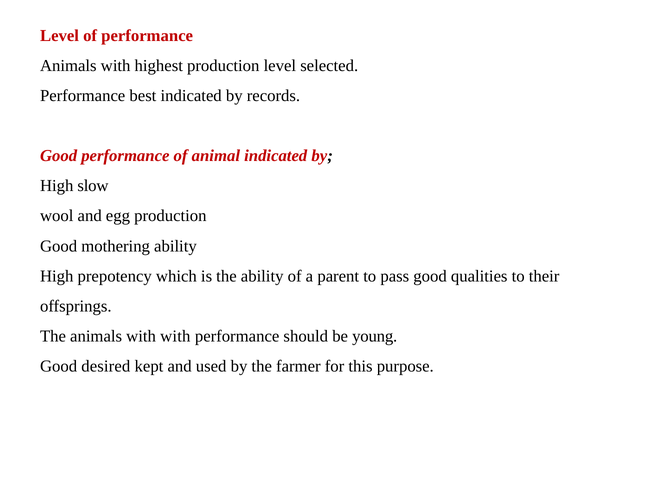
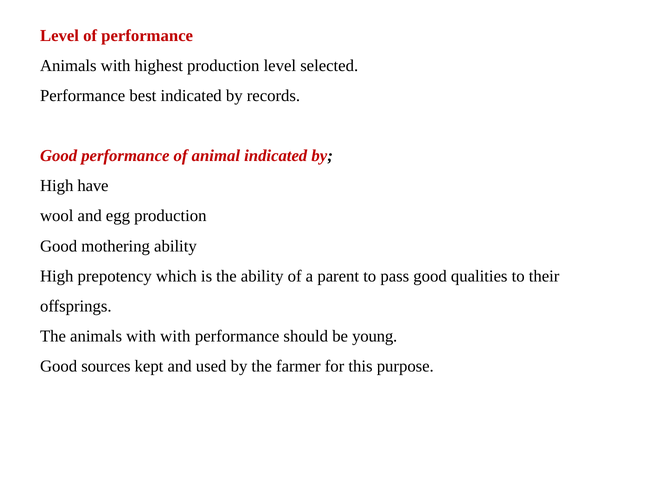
slow: slow -> have
desired: desired -> sources
